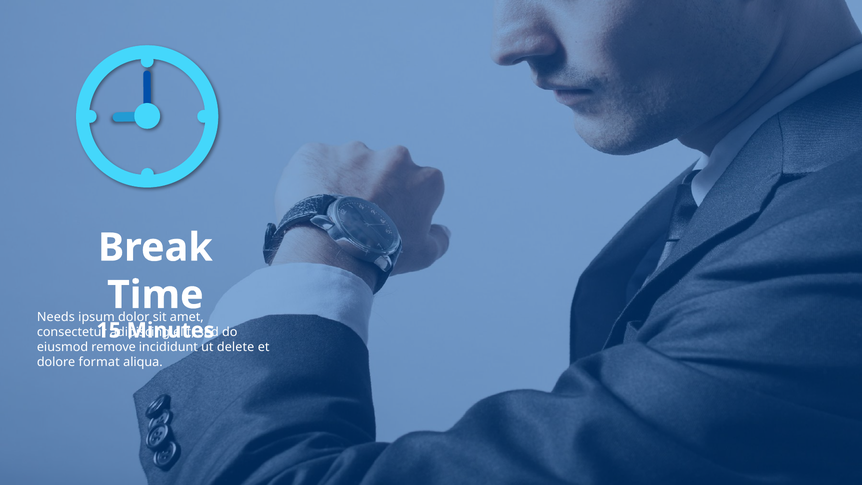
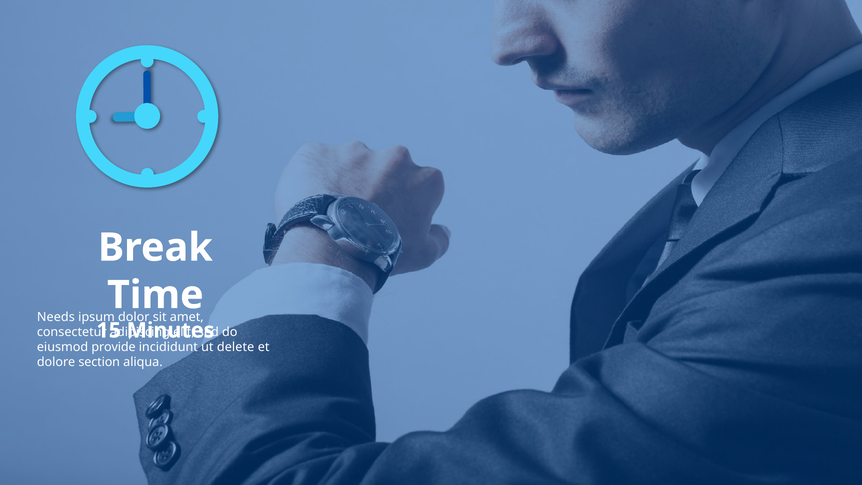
remove: remove -> provide
format: format -> section
